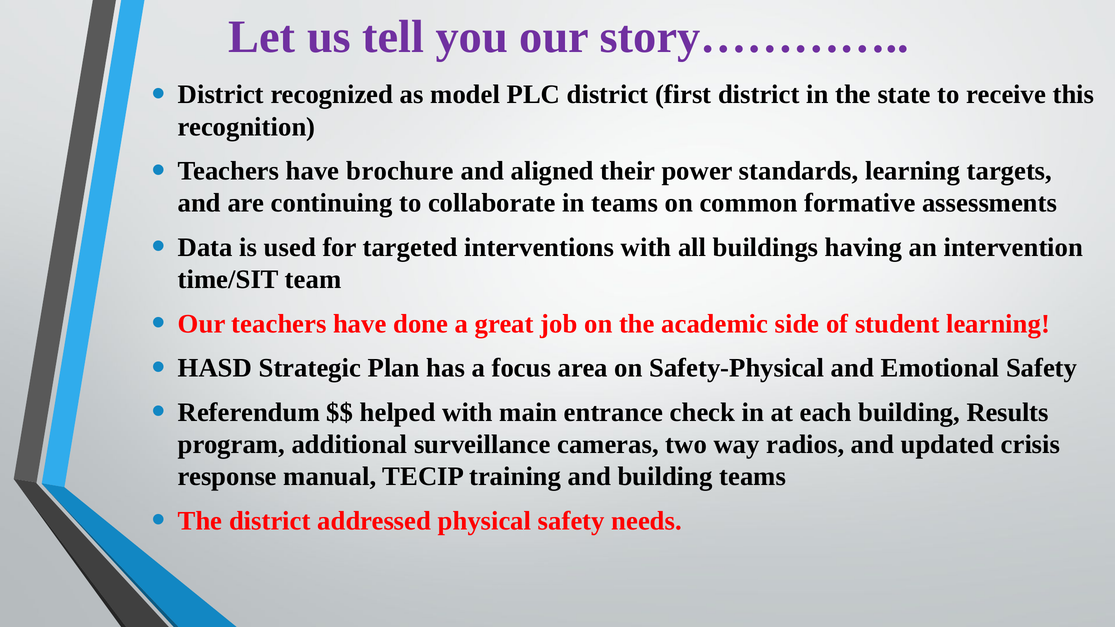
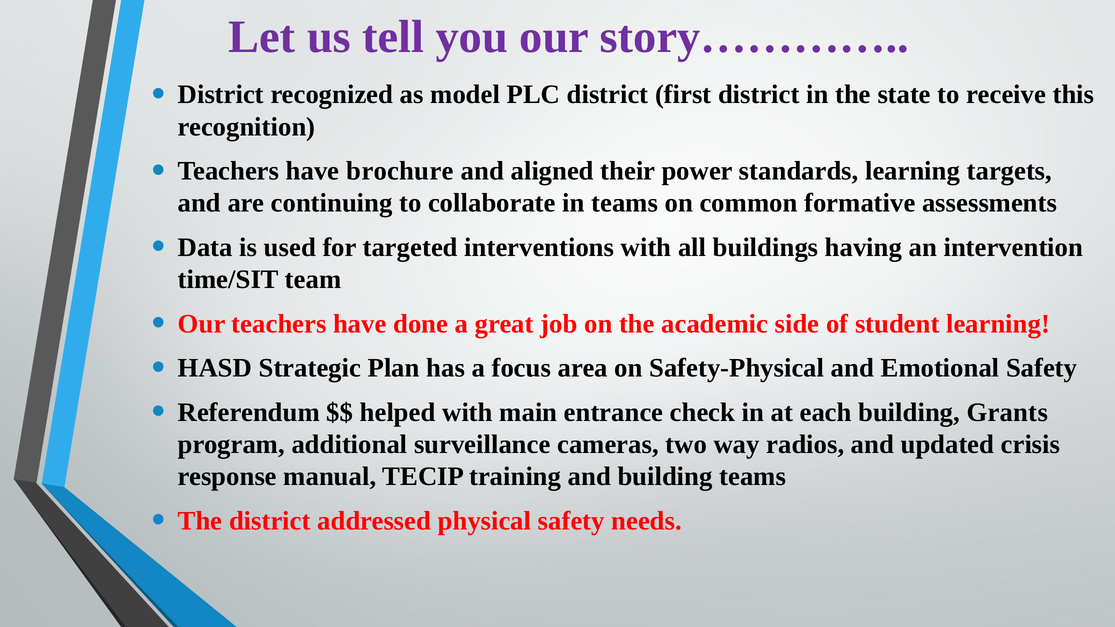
Results: Results -> Grants
